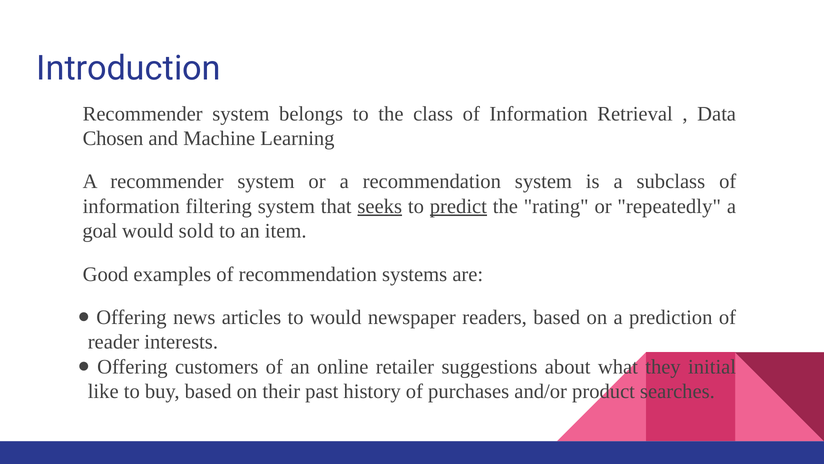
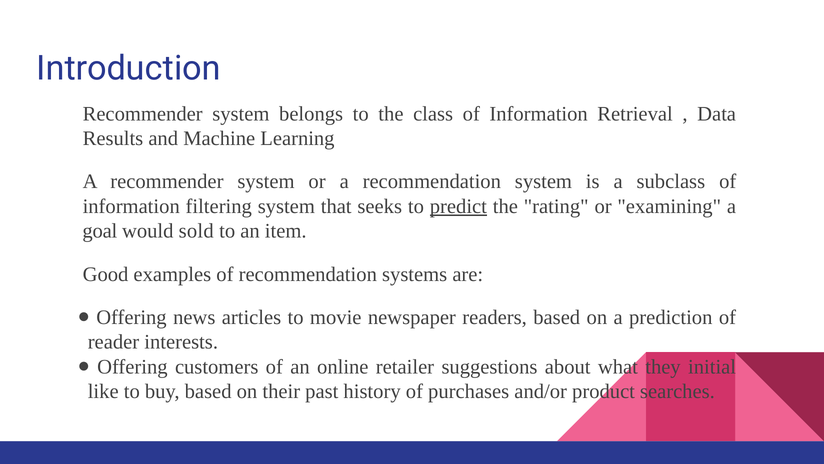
Chosen: Chosen -> Results
seeks underline: present -> none
repeatedly: repeatedly -> examining
to would: would -> movie
